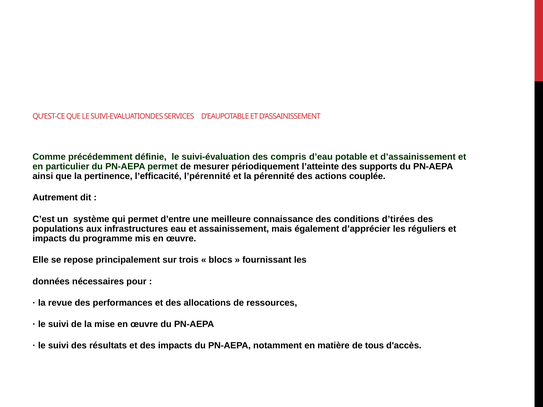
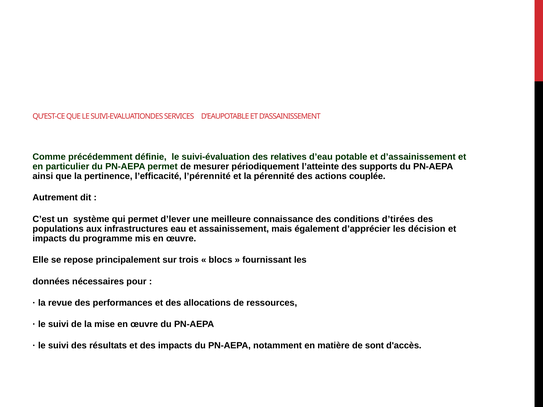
compris: compris -> relatives
d’entre: d’entre -> d’lever
réguliers: réguliers -> décision
tous: tous -> sont
